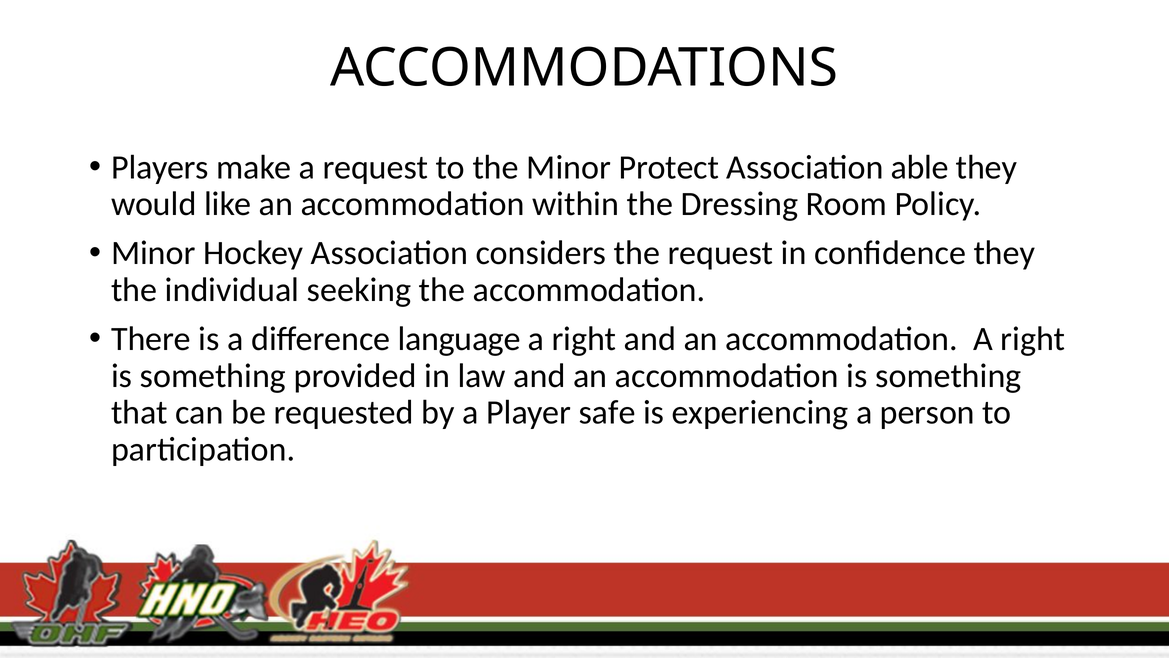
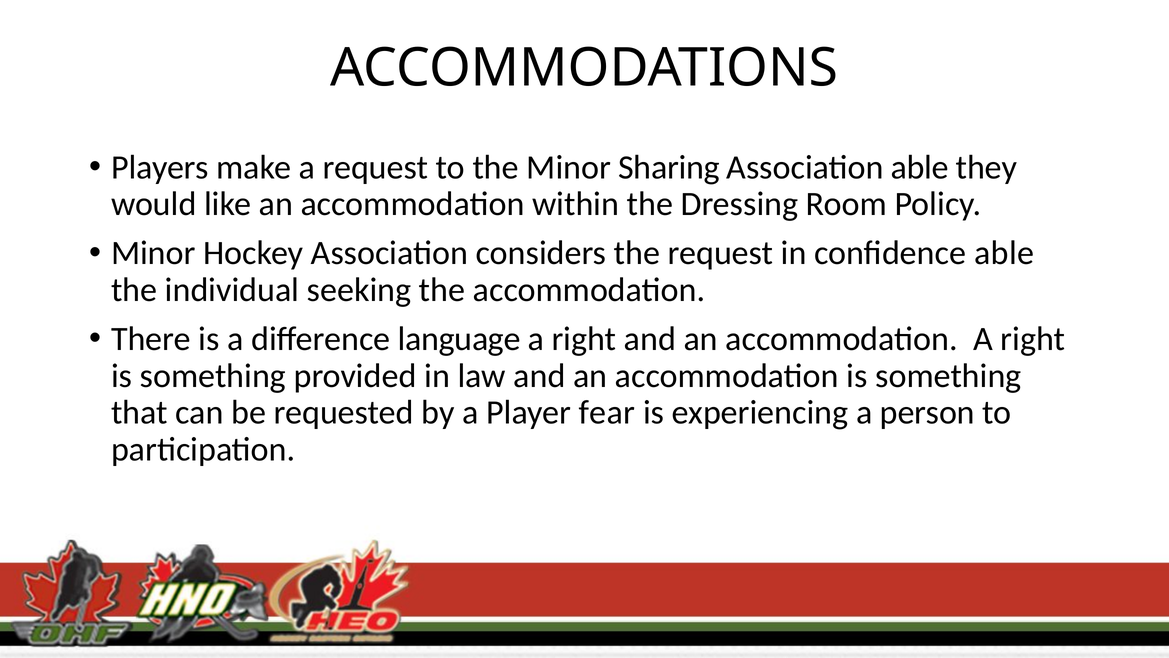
Protect: Protect -> Sharing
confidence they: they -> able
safe: safe -> fear
